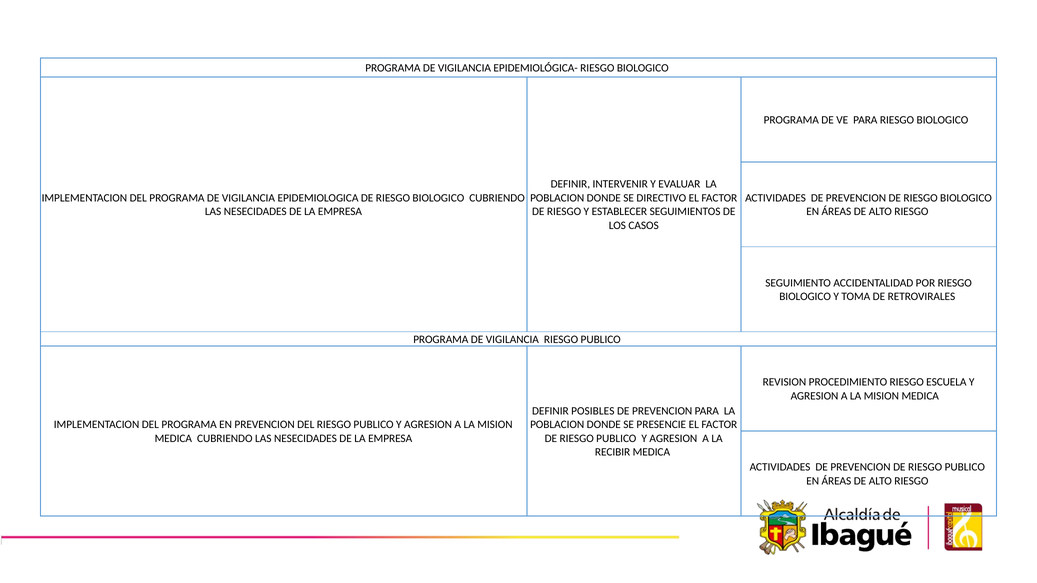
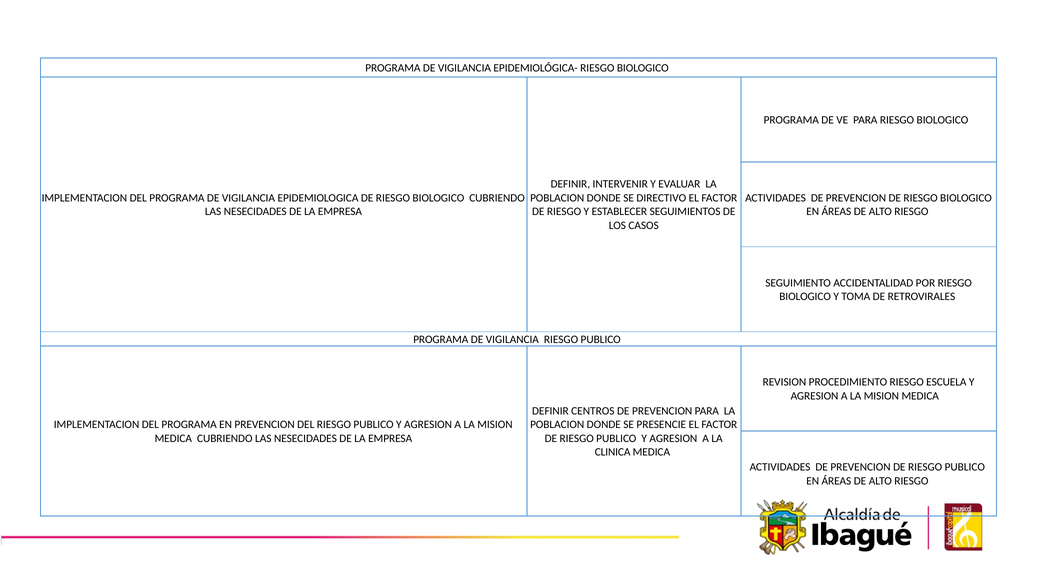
POSIBLES: POSIBLES -> CENTROS
RECIBIR: RECIBIR -> CLINICA
